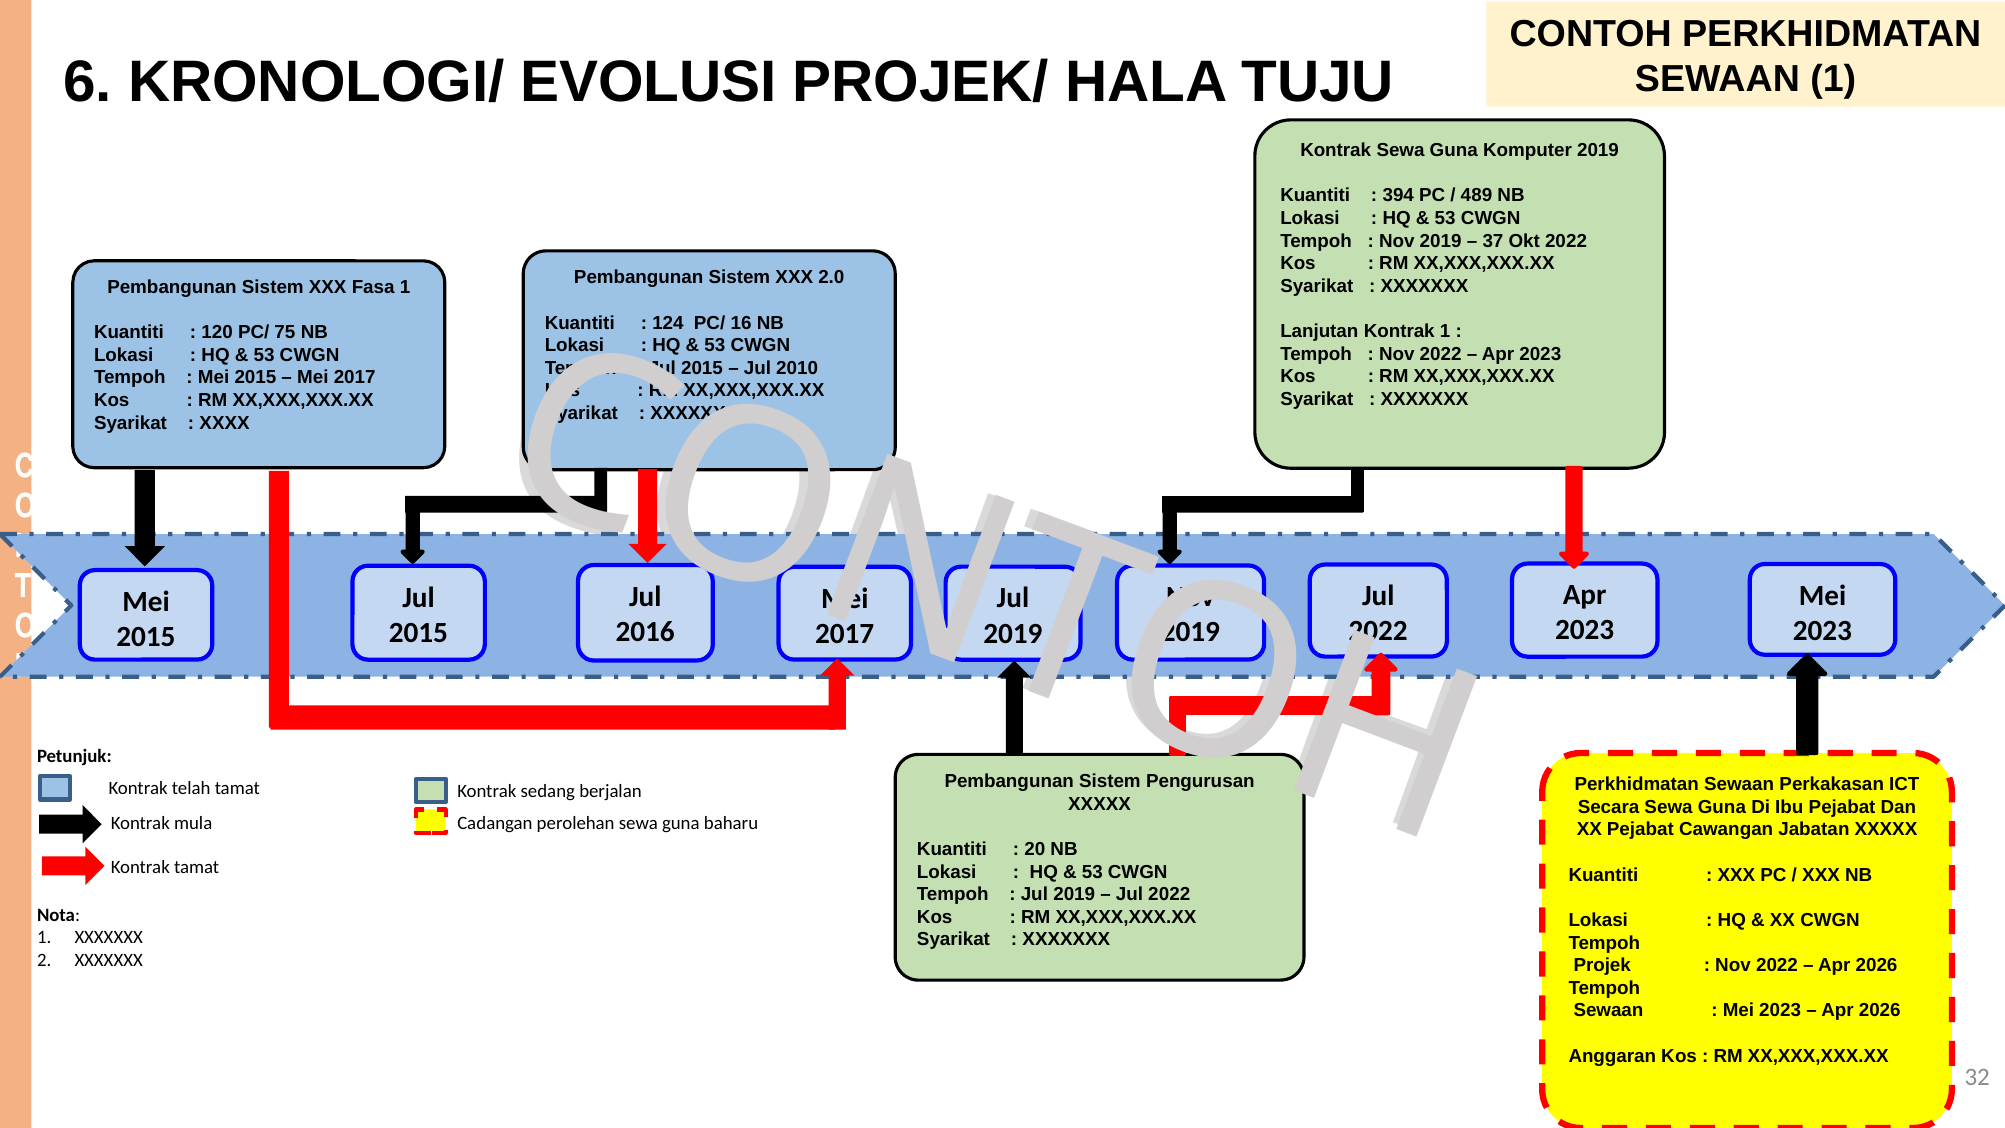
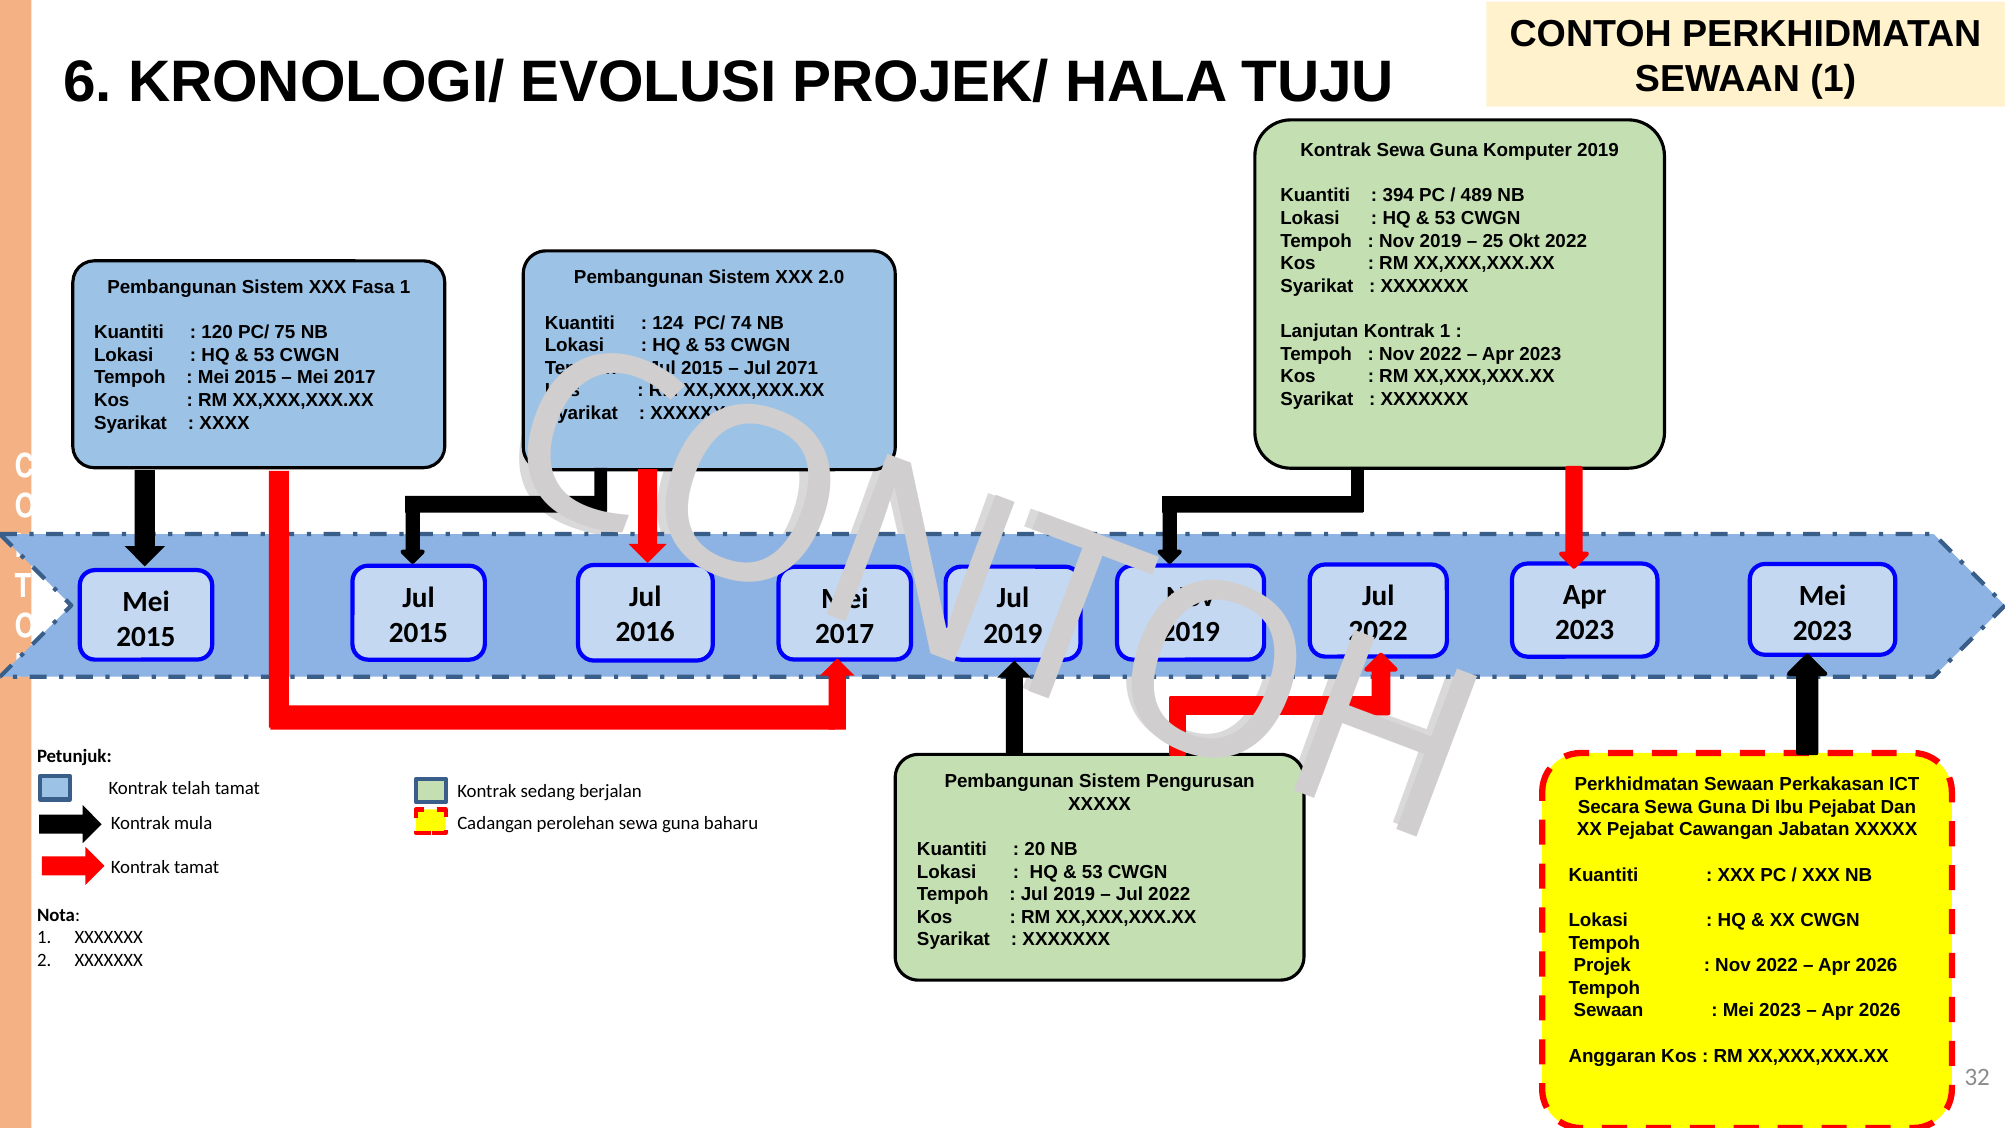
37: 37 -> 25
16: 16 -> 74
2010: 2010 -> 2071
